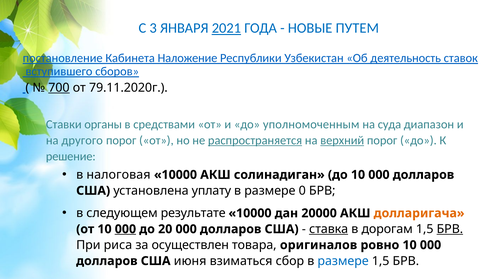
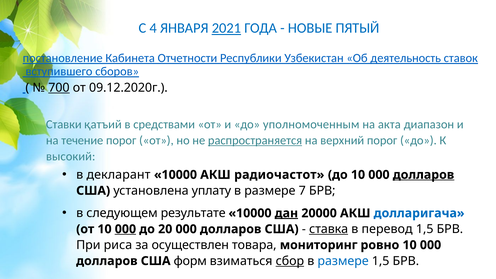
3: 3 -> 4
ПУТЕМ: ПУТЕМ -> ПЯТЫЙ
Наложение: Наложение -> Отчетности
79.11.2020г: 79.11.2020г -> 09.12.2020г
органы: органы -> қатъий
суда: суда -> акта
другого: другого -> течение
верхний underline: present -> none
решение: решение -> высокий
налоговая: налоговая -> декларант
солинадиган: солинадиган -> радиочастот
долларов at (424, 175) underline: none -> present
0: 0 -> 7
дан underline: none -> present
долларигача colour: orange -> blue
дорогам: дорогам -> перевод
БРВ at (450, 229) underline: present -> none
оригиналов: оригиналов -> мониторинг
июня: июня -> форм
сбор underline: none -> present
